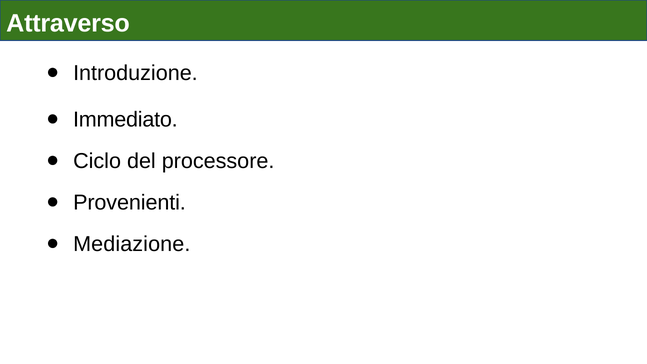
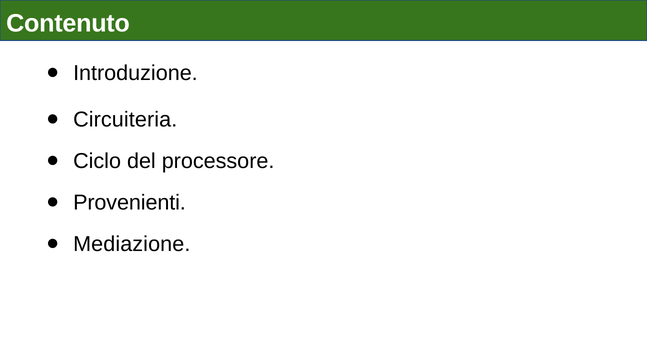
Attraverso: Attraverso -> Contenuto
Immediato: Immediato -> Circuiteria
